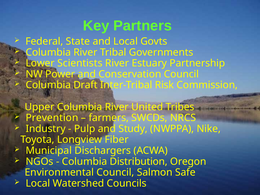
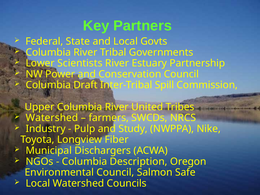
Risk: Risk -> Spill
Prevention at (52, 118): Prevention -> Watershed
Distribution: Distribution -> Description
